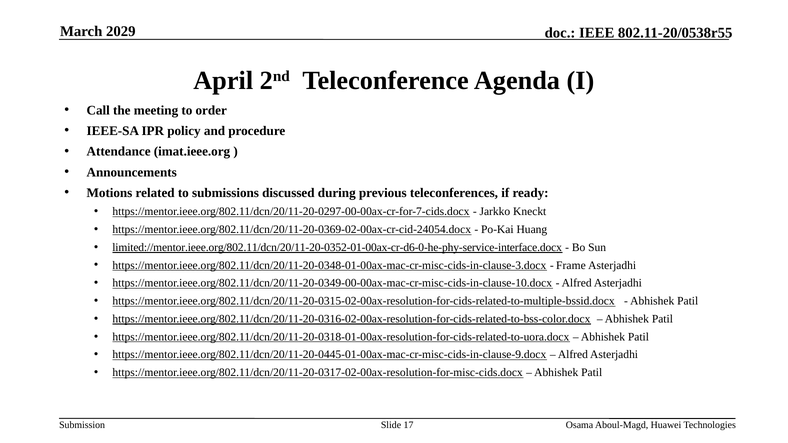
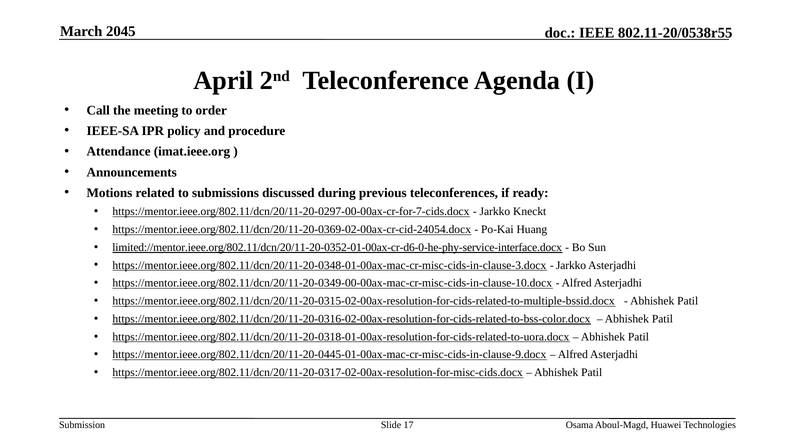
2029: 2029 -> 2045
Frame at (571, 265): Frame -> Jarkko
